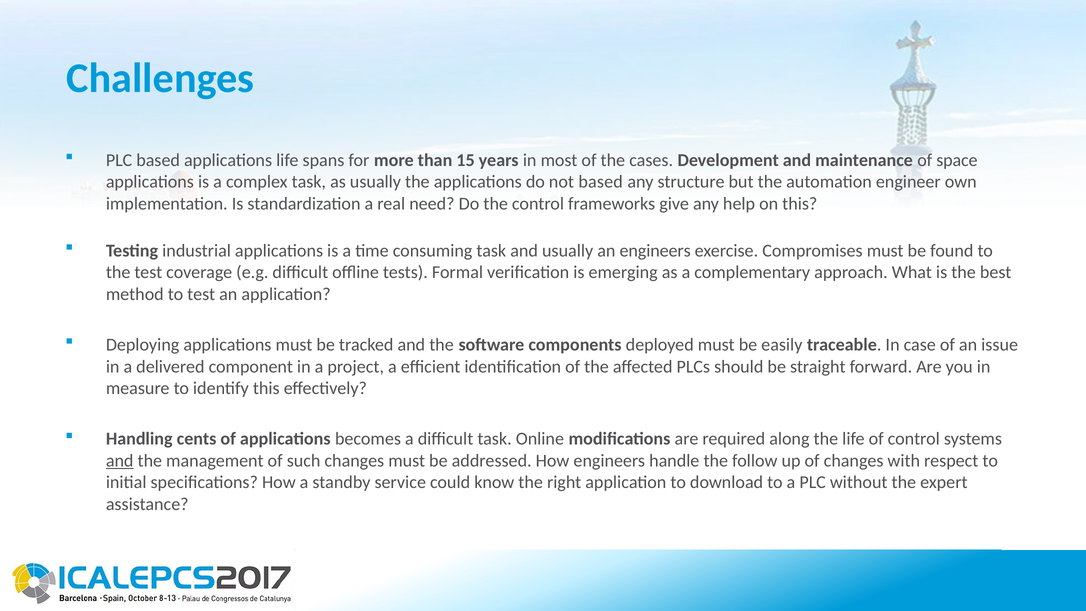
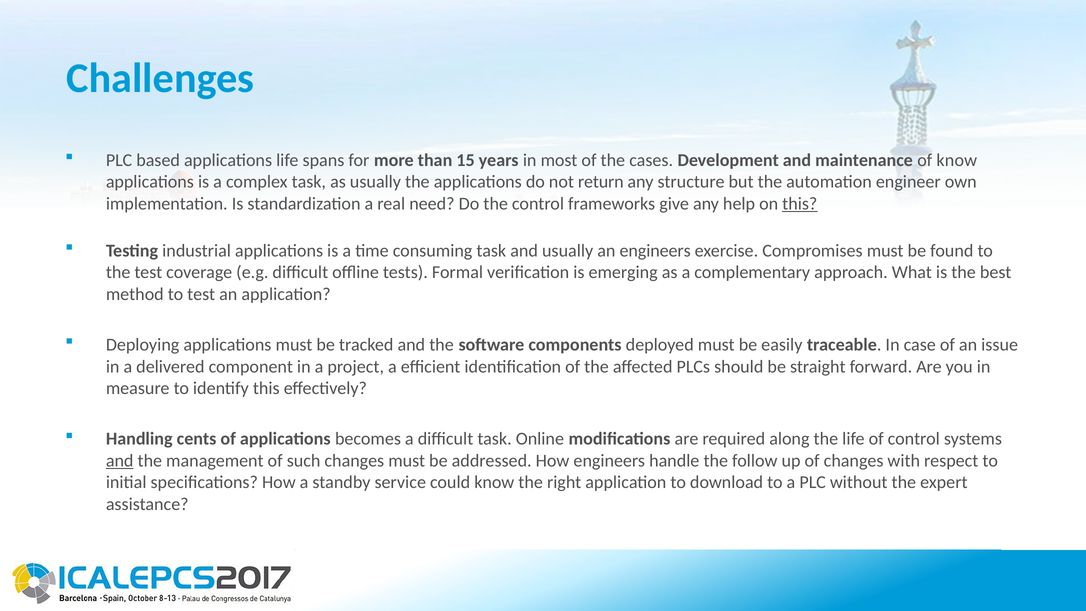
of space: space -> know
not based: based -> return
this at (800, 204) underline: none -> present
